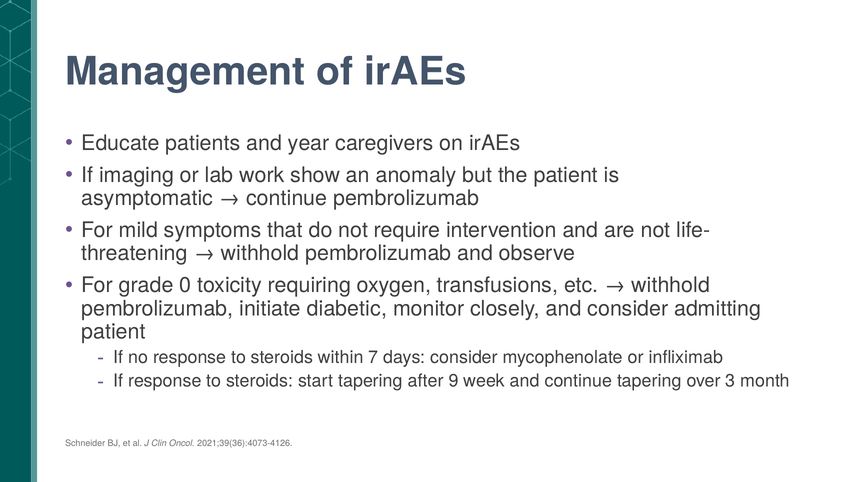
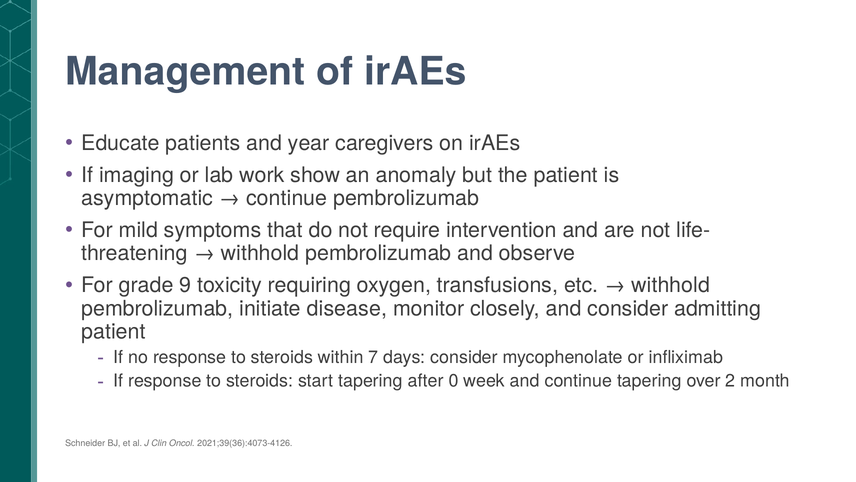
0: 0 -> 9
diabetic: diabetic -> disease
9: 9 -> 0
3: 3 -> 2
